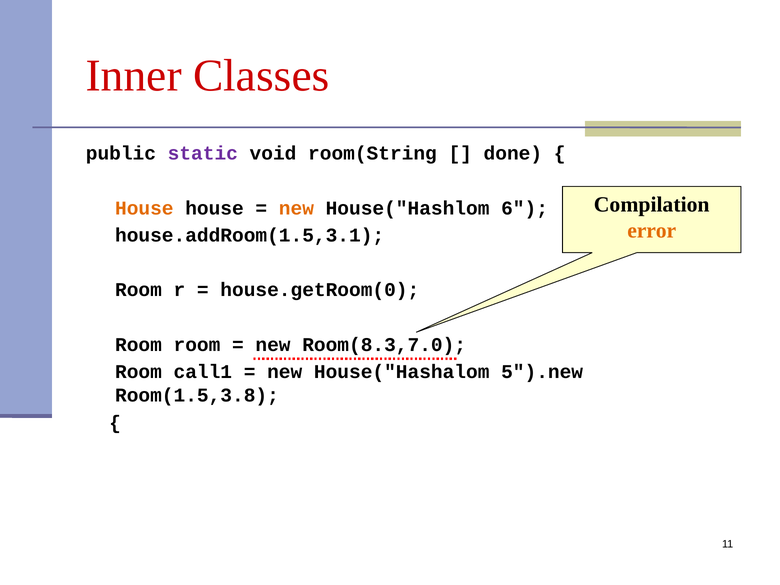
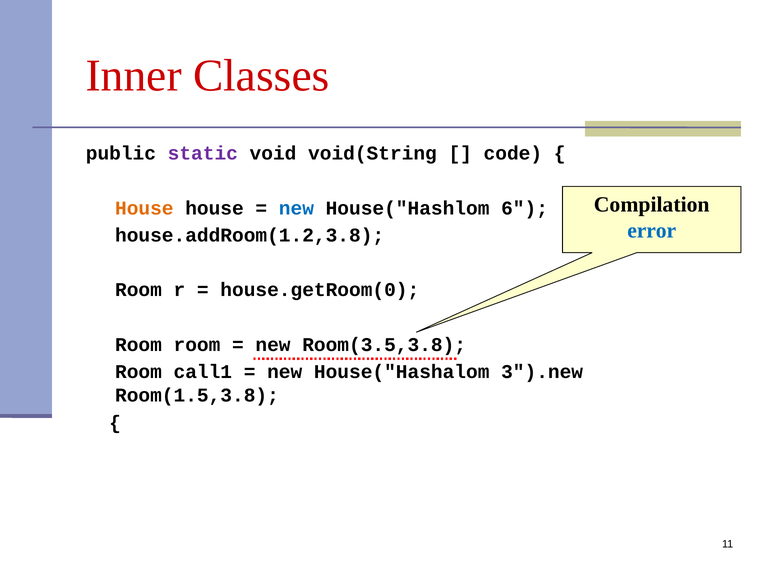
room(String: room(String -> void(String
done: done -> code
new at (296, 208) colour: orange -> blue
error colour: orange -> blue
house.addRoom(1.5,3.1: house.addRoom(1.5,3.1 -> house.addRoom(1.2,3.8
Room(8.3,7.0: Room(8.3,7.0 -> Room(3.5,3.8
5").new: 5").new -> 3").new
